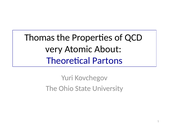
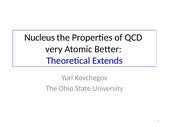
Thomas: Thomas -> Nucleus
About: About -> Better
Partons: Partons -> Extends
